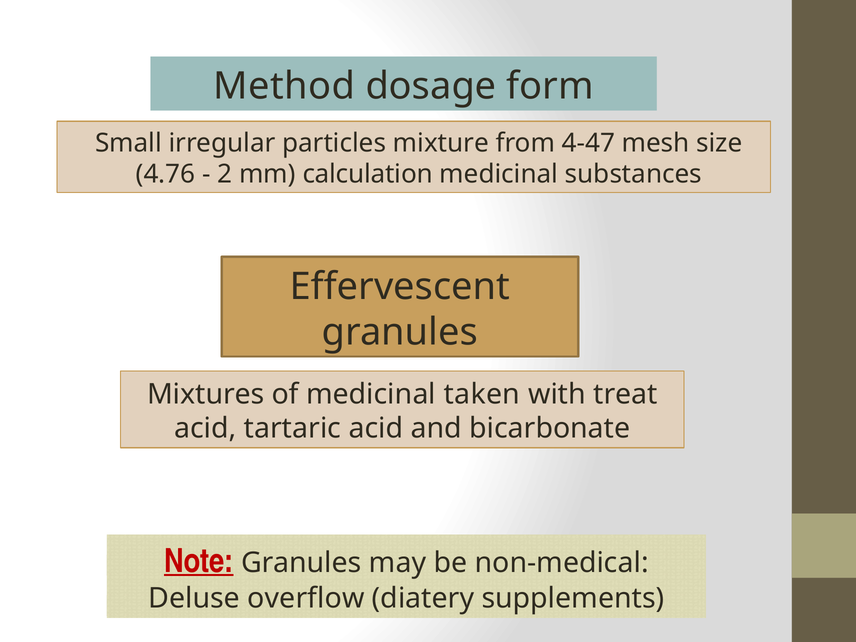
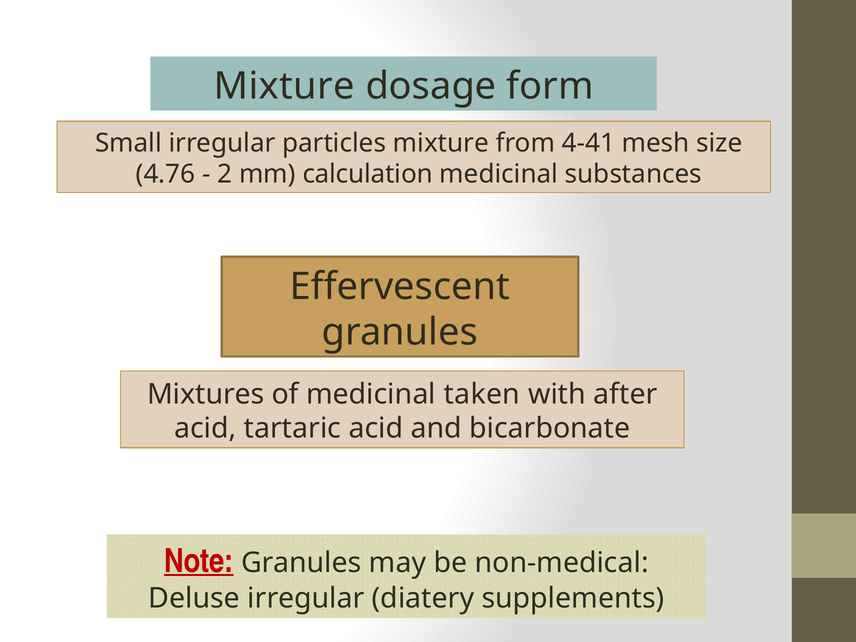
Method at (284, 86): Method -> Mixture
4-47: 4-47 -> 4-41
treat: treat -> after
Deluse overflow: overflow -> irregular
